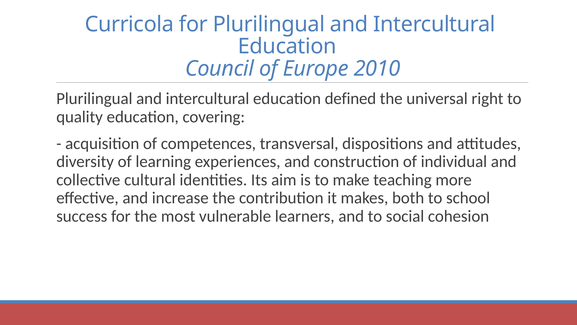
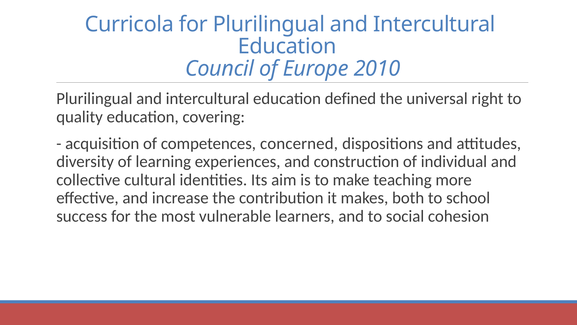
transversal: transversal -> concerned
